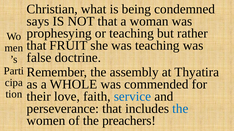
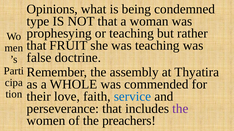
Christian: Christian -> Opinions
says: says -> type
the at (180, 109) colour: blue -> purple
